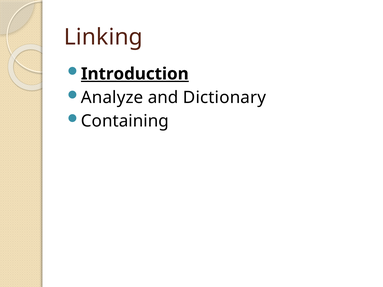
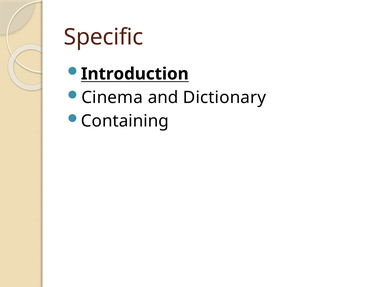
Linking: Linking -> Specific
Introduction underline: present -> none
Analyze: Analyze -> Cinema
